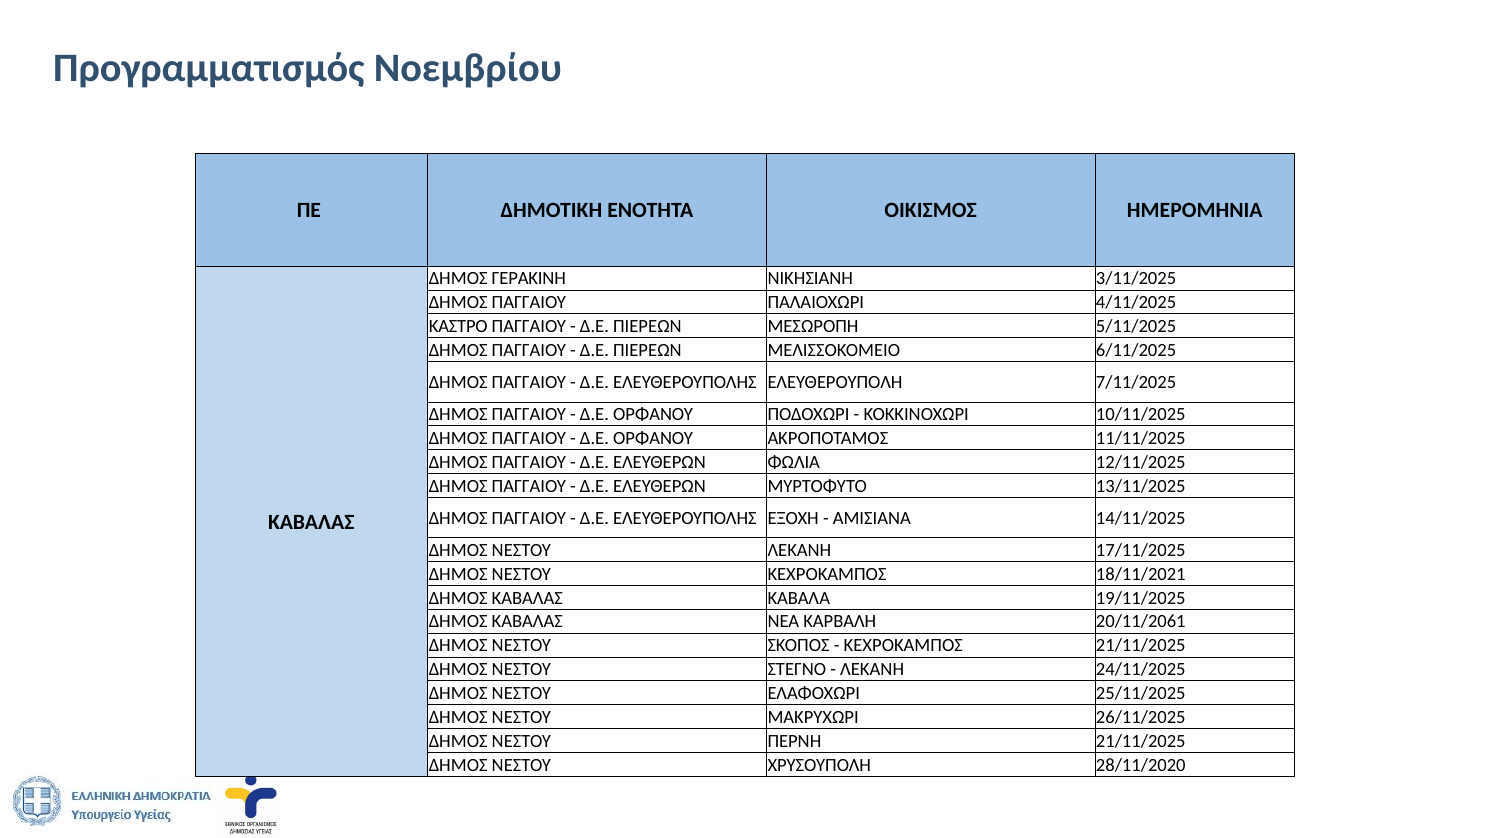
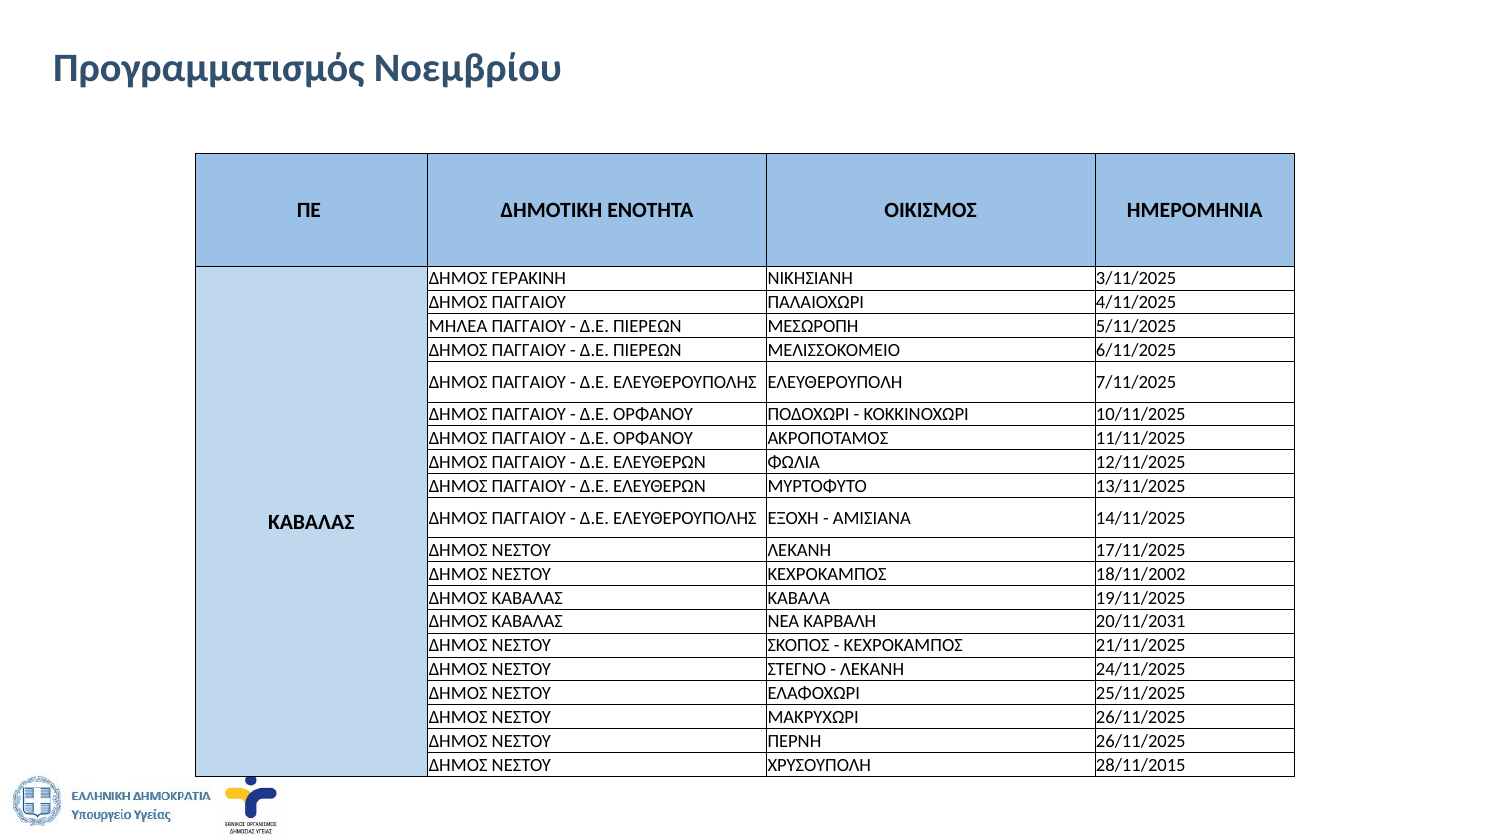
ΚΑΣΤΡΟ: ΚΑΣΤΡΟ -> ΜΗΛΕΑ
18/11/2021: 18/11/2021 -> 18/11/2002
20/11/2061: 20/11/2061 -> 20/11/2031
ΠΕΡΝΗ 21/11/2025: 21/11/2025 -> 26/11/2025
28/11/2020: 28/11/2020 -> 28/11/2015
